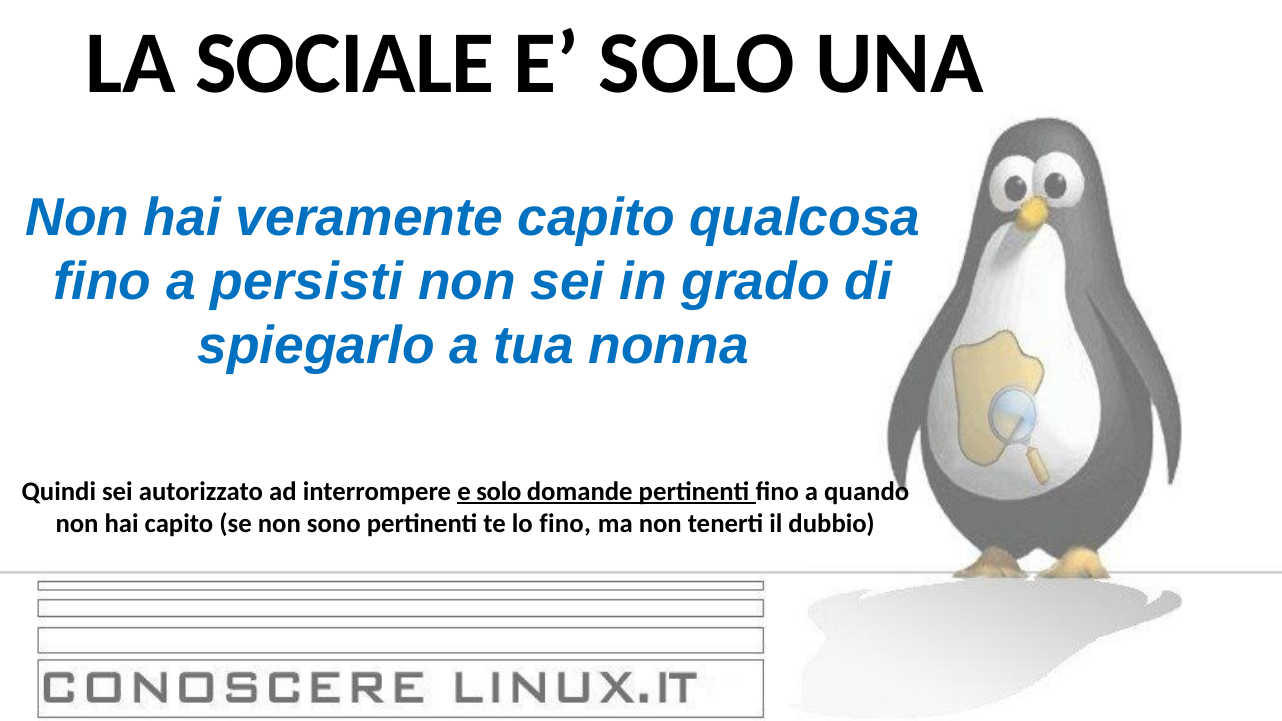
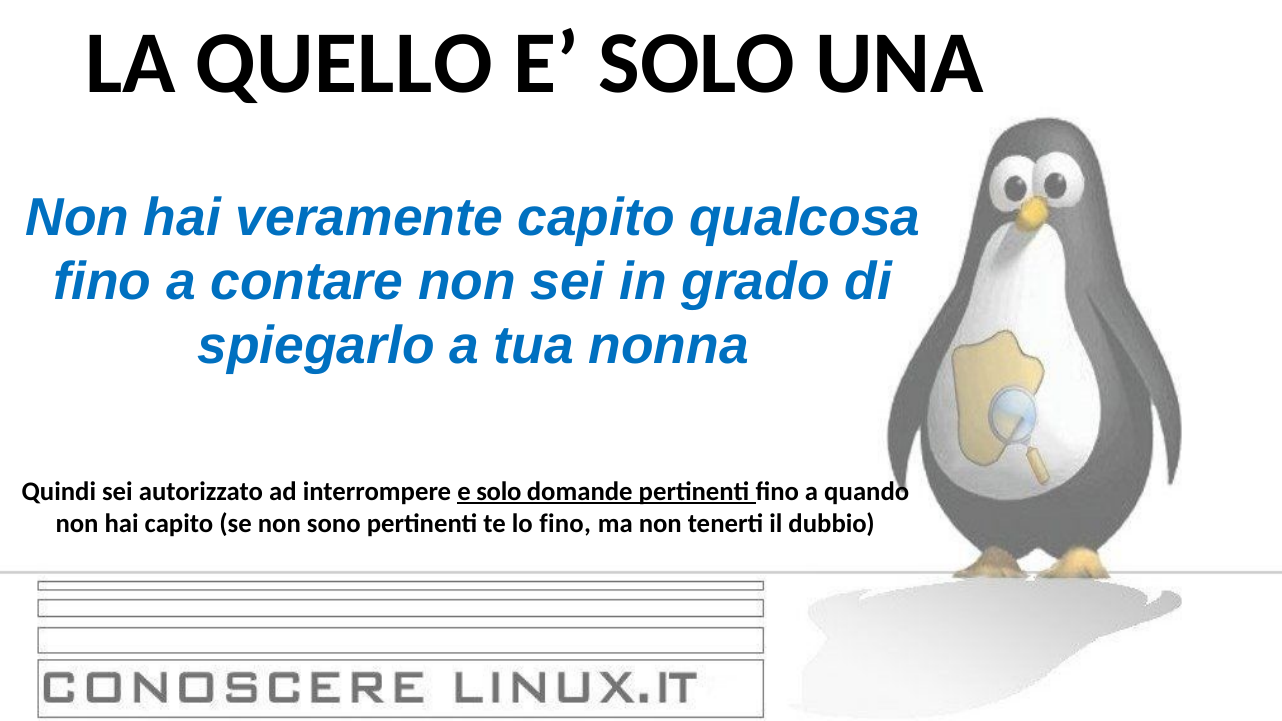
SOCIALE: SOCIALE -> QUELLO
persisti: persisti -> contare
